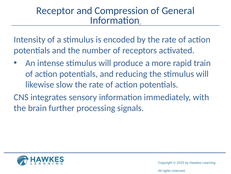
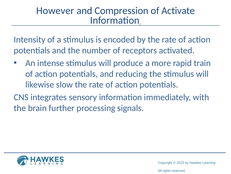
Receptor: Receptor -> However
General: General -> Activate
